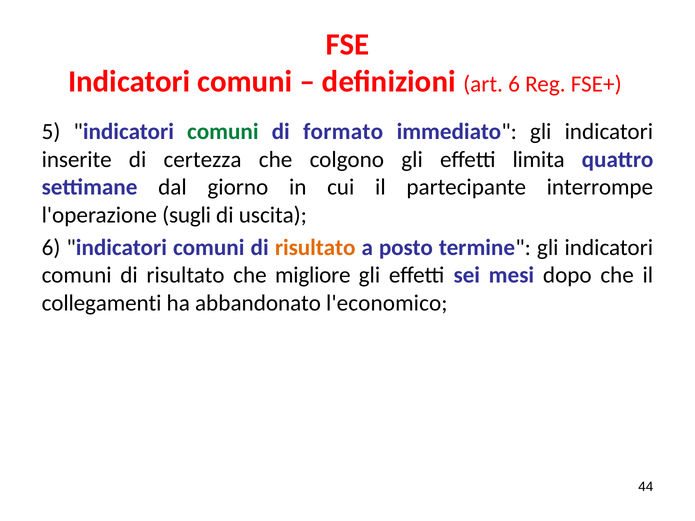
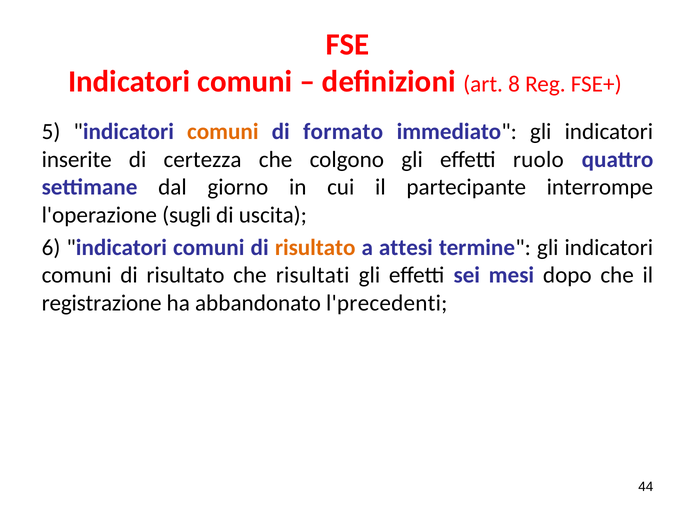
art 6: 6 -> 8
comuni at (223, 132) colour: green -> orange
limita: limita -> ruolo
posto: posto -> attesi
migliore: migliore -> risultati
collegamenti: collegamenti -> registrazione
l'economico: l'economico -> l'precedenti
